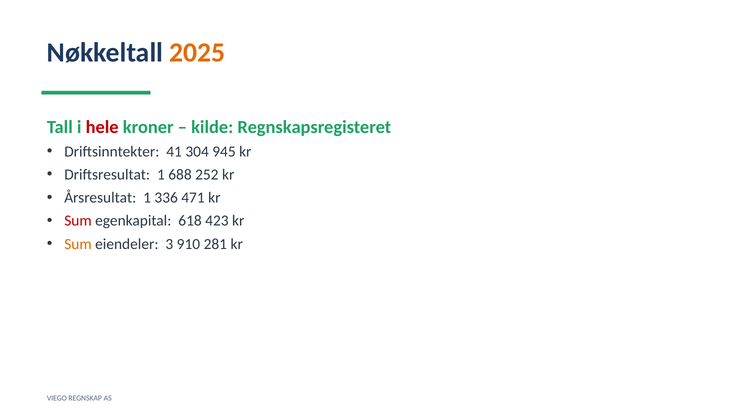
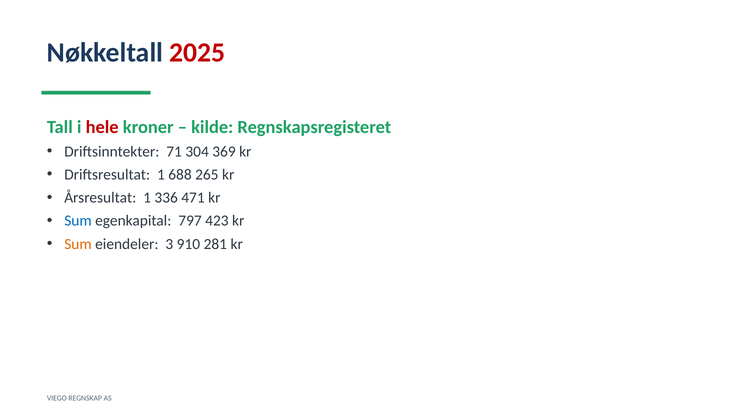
2025 colour: orange -> red
41: 41 -> 71
945: 945 -> 369
252: 252 -> 265
Sum at (78, 221) colour: red -> blue
618: 618 -> 797
